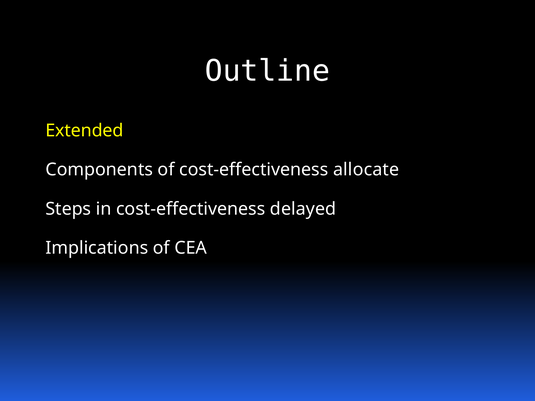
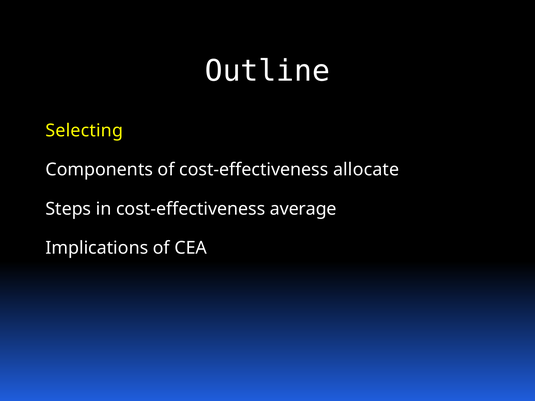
Extended: Extended -> Selecting
delayed: delayed -> average
